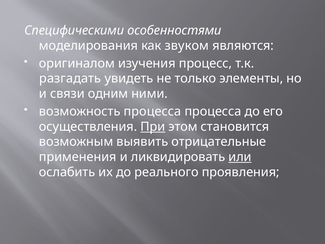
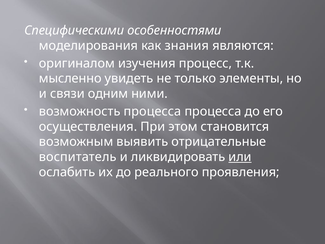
звуком: звуком -> знания
разгадать: разгадать -> мысленно
При underline: present -> none
применения: применения -> воспитатель
